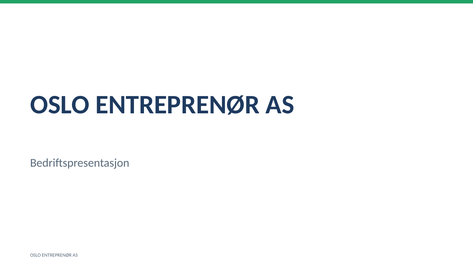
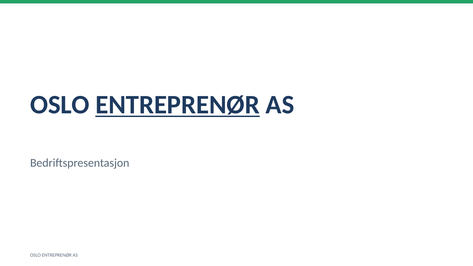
ENTREPRENØR at (178, 105) underline: none -> present
